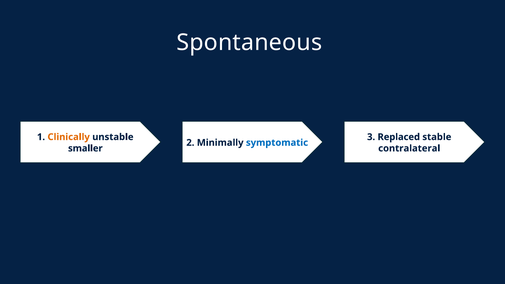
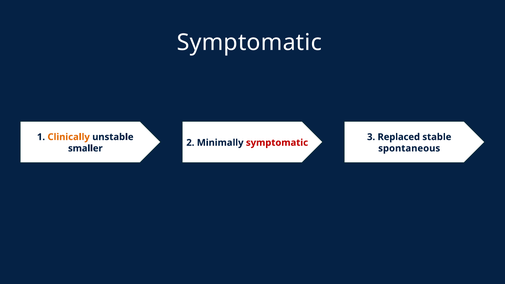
Spontaneous at (249, 42): Spontaneous -> Symptomatic
symptomatic at (277, 143) colour: blue -> red
contralateral: contralateral -> spontaneous
